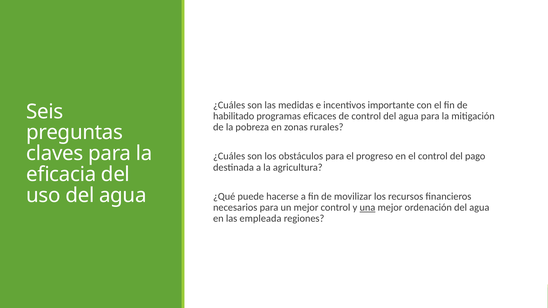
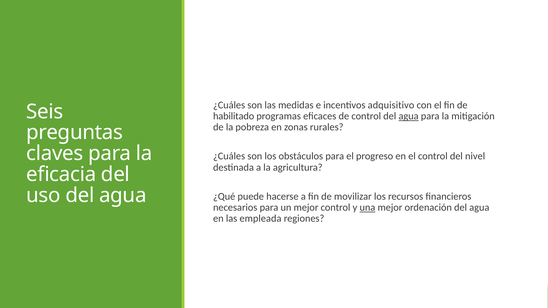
importante: importante -> adquisitivo
agua at (409, 116) underline: none -> present
pago: pago -> nivel
